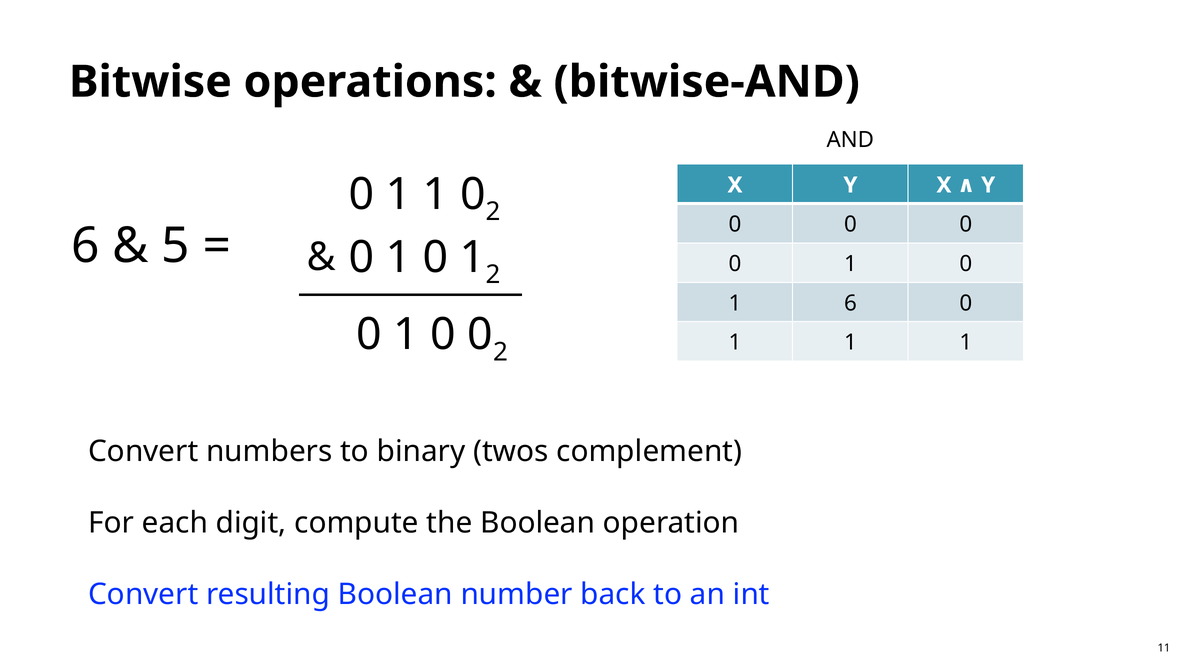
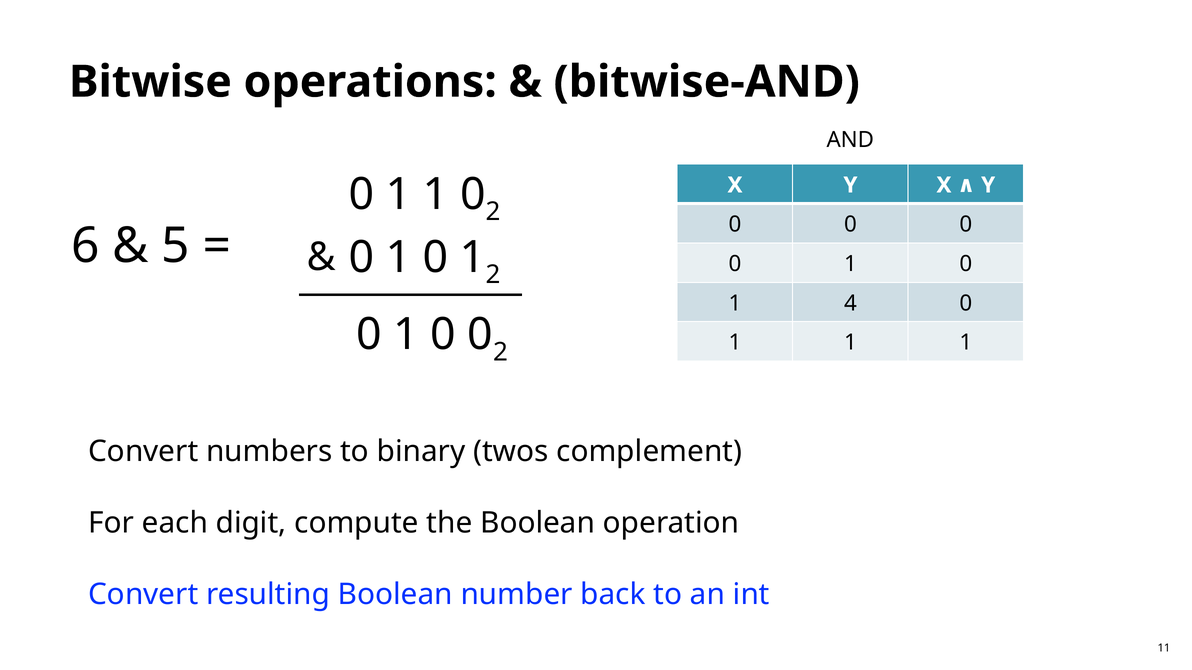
1 6: 6 -> 4
